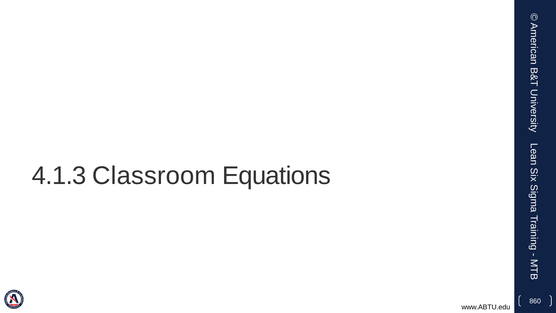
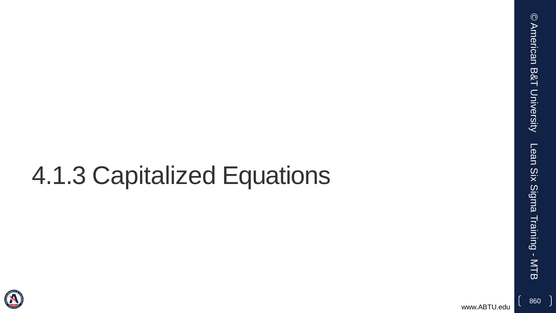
Classroom: Classroom -> Capitalized
